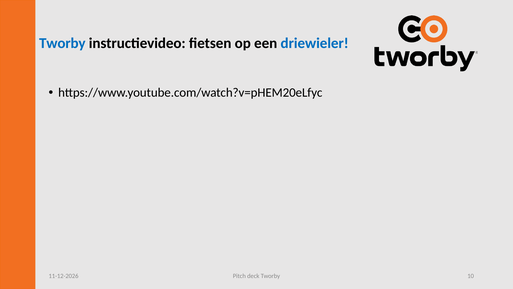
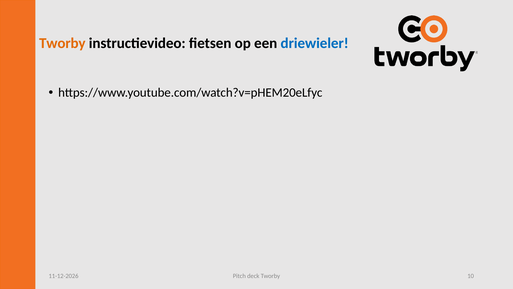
Tworby at (62, 43) colour: blue -> orange
